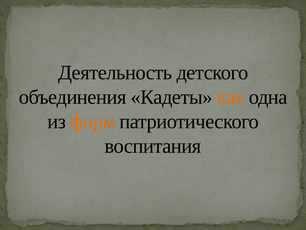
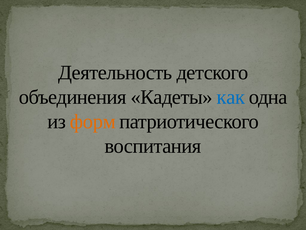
как colour: orange -> blue
